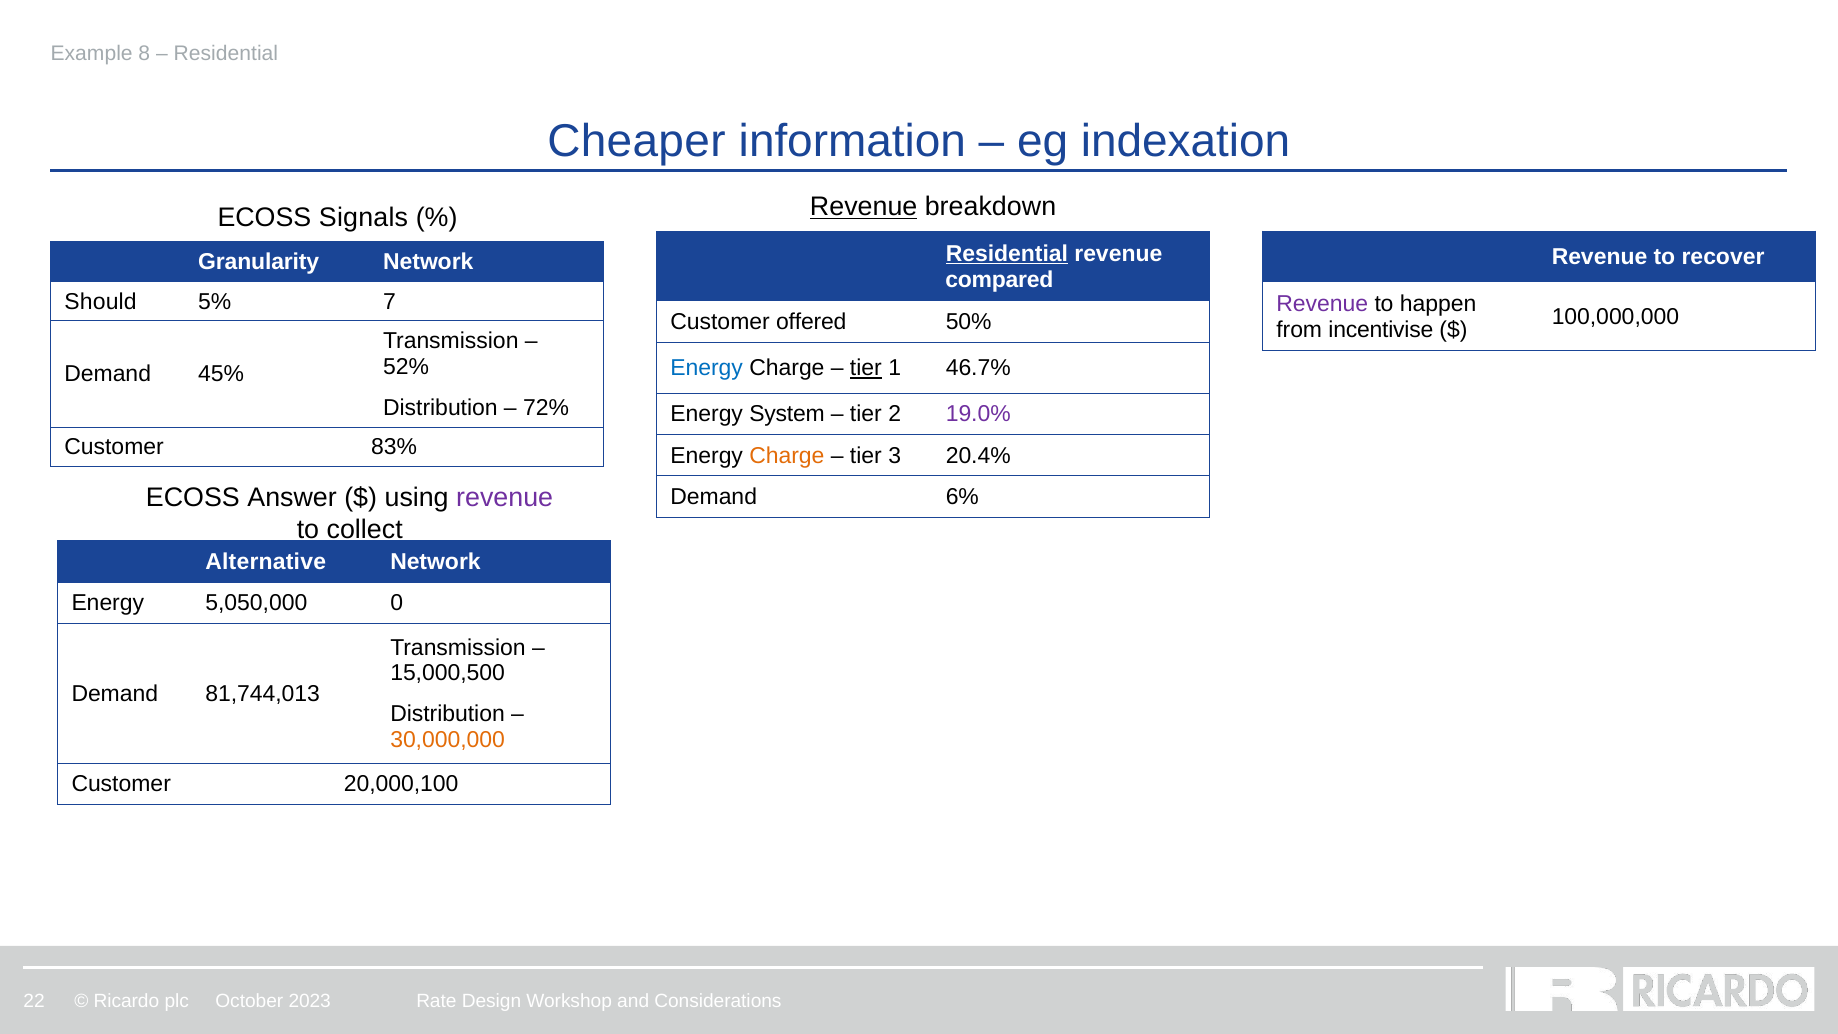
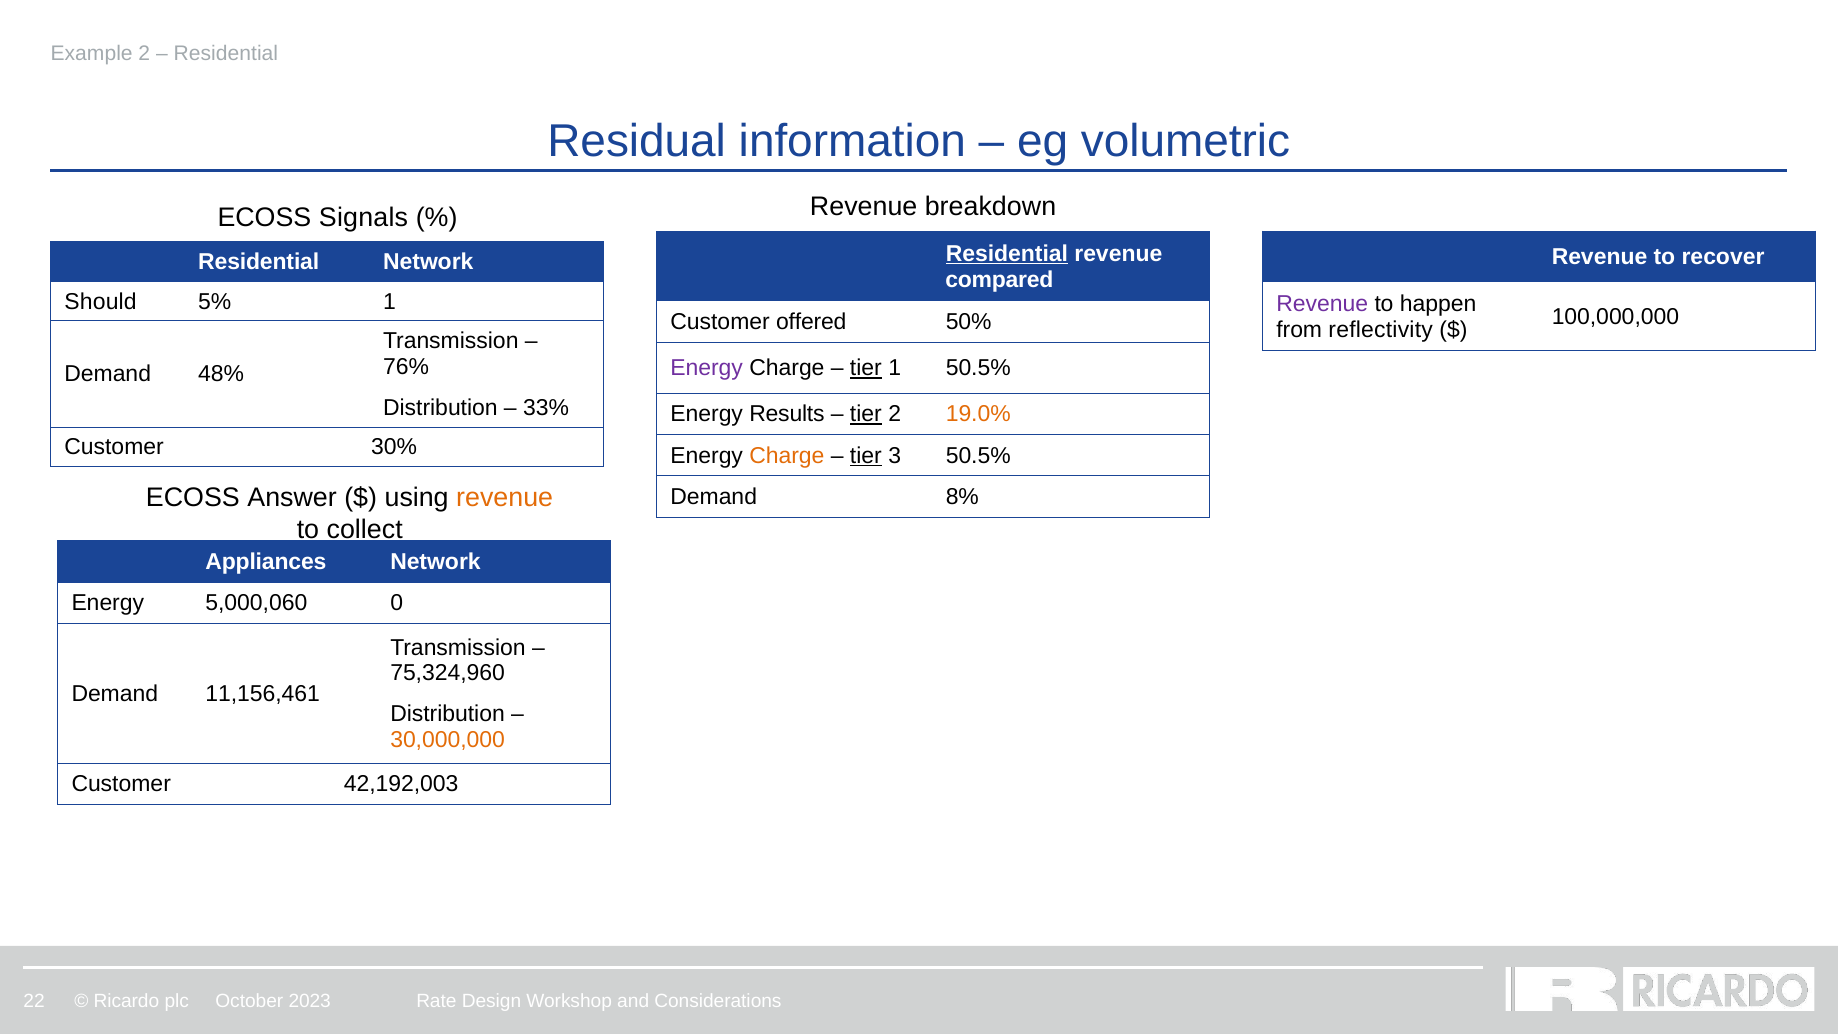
Example 8: 8 -> 2
Cheaper: Cheaper -> Residual
indexation: indexation -> volumetric
Revenue at (864, 207) underline: present -> none
Granularity at (259, 262): Granularity -> Residential
5% 7: 7 -> 1
incentivise: incentivise -> reflectivity
52%: 52% -> 76%
Energy at (707, 368) colour: blue -> purple
1 46.7%: 46.7% -> 50.5%
45%: 45% -> 48%
72%: 72% -> 33%
System: System -> Results
tier at (866, 414) underline: none -> present
19.0% colour: purple -> orange
83%: 83% -> 30%
tier at (866, 455) underline: none -> present
3 20.4%: 20.4% -> 50.5%
revenue at (505, 497) colour: purple -> orange
6%: 6% -> 8%
Alternative: Alternative -> Appliances
5,050,000: 5,050,000 -> 5,000,060
15,000,500: 15,000,500 -> 75,324,960
81,744,013: 81,744,013 -> 11,156,461
20,000,100: 20,000,100 -> 42,192,003
